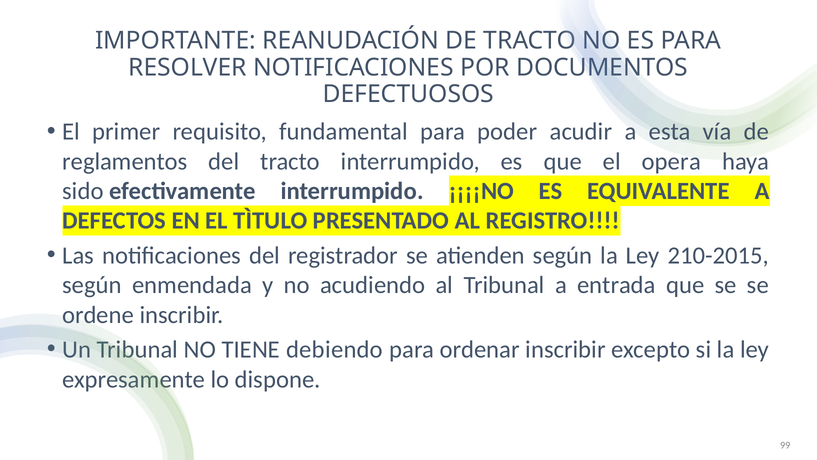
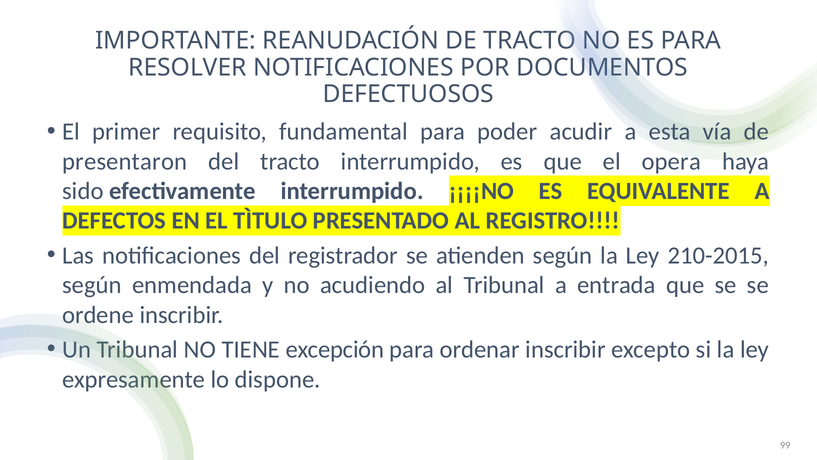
reglamentos: reglamentos -> presentaron
debiendo: debiendo -> excepción
